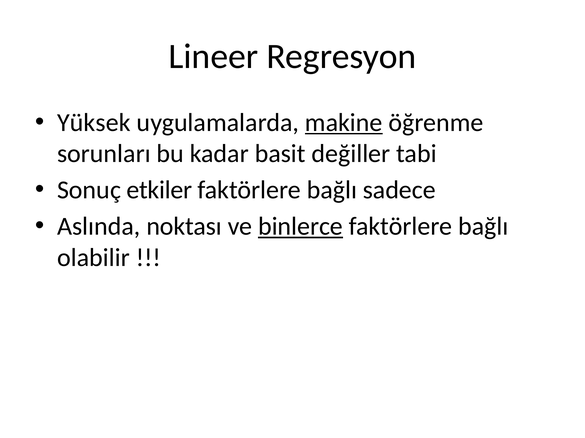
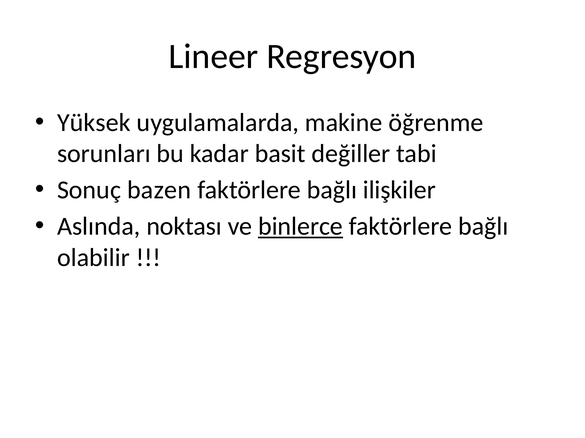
makine underline: present -> none
etkiler: etkiler -> bazen
sadece: sadece -> ilişkiler
